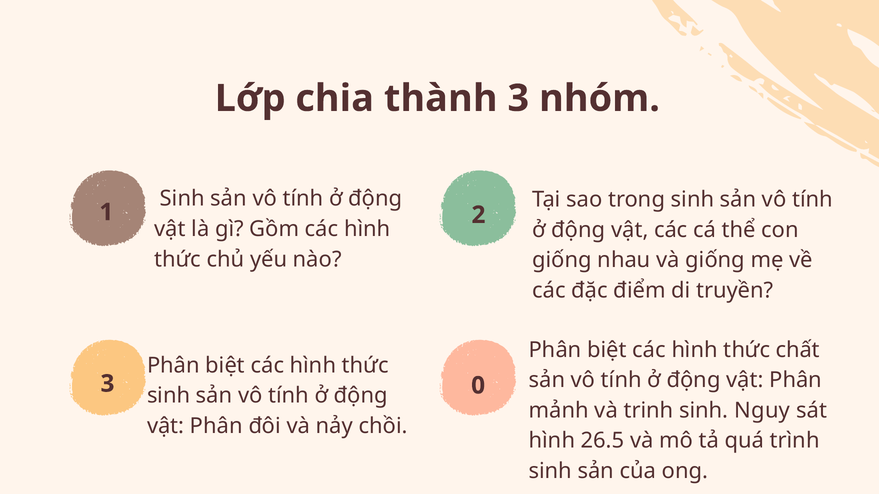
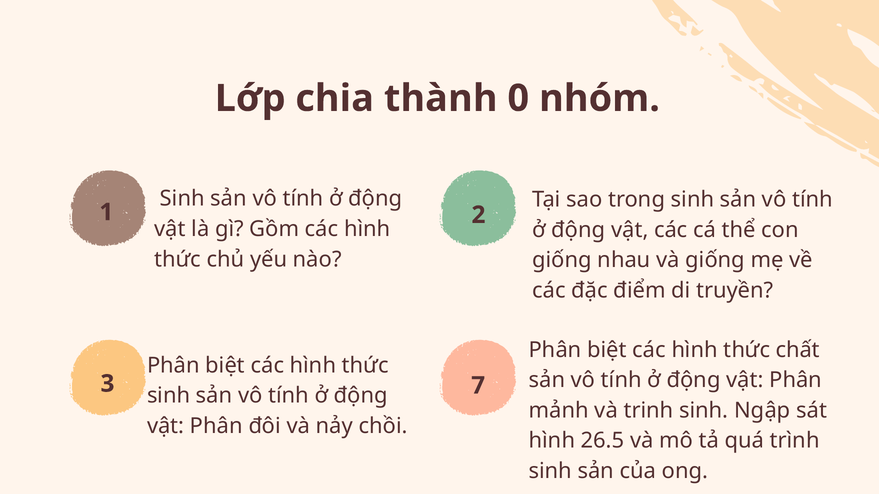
thành 3: 3 -> 0
0: 0 -> 7
Nguy: Nguy -> Ngập
